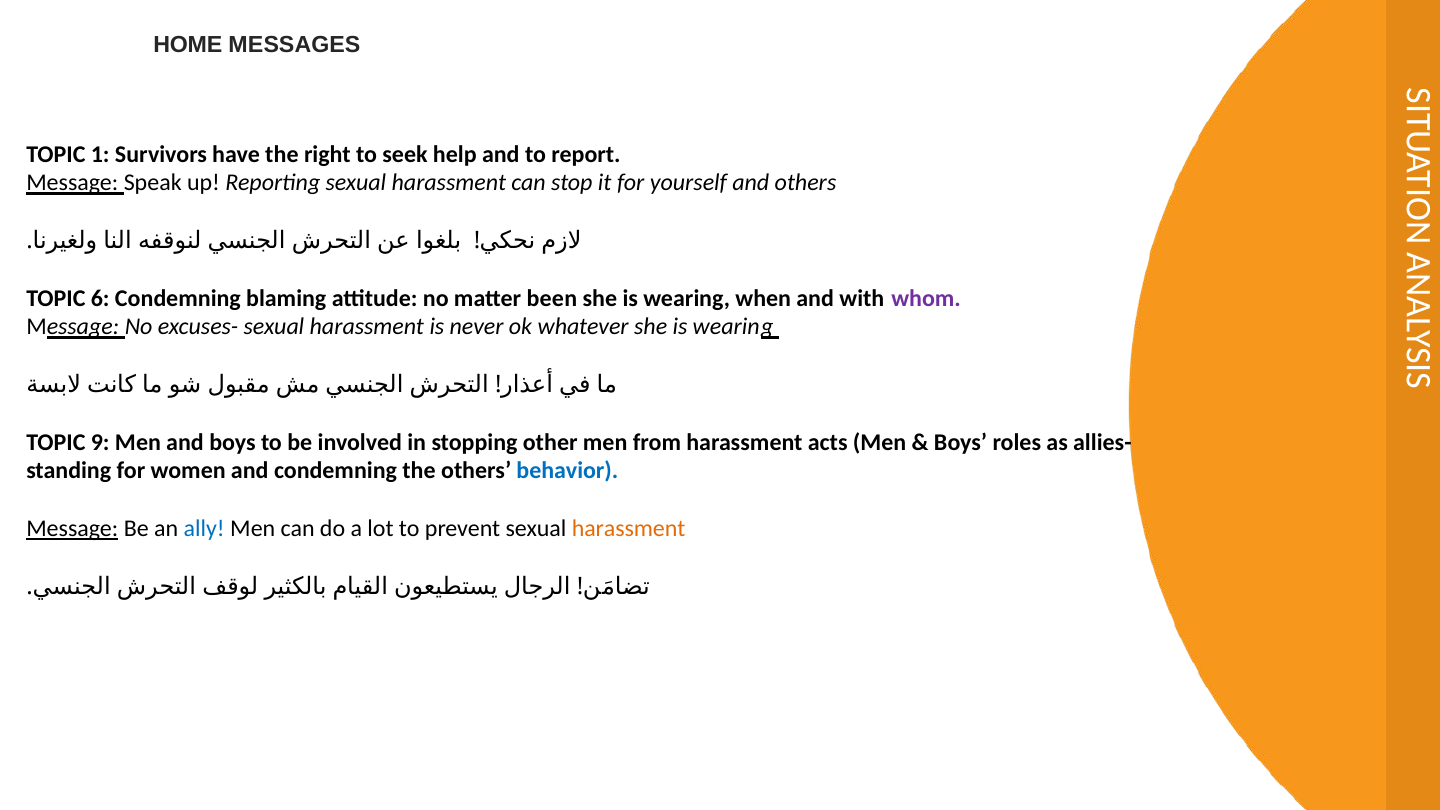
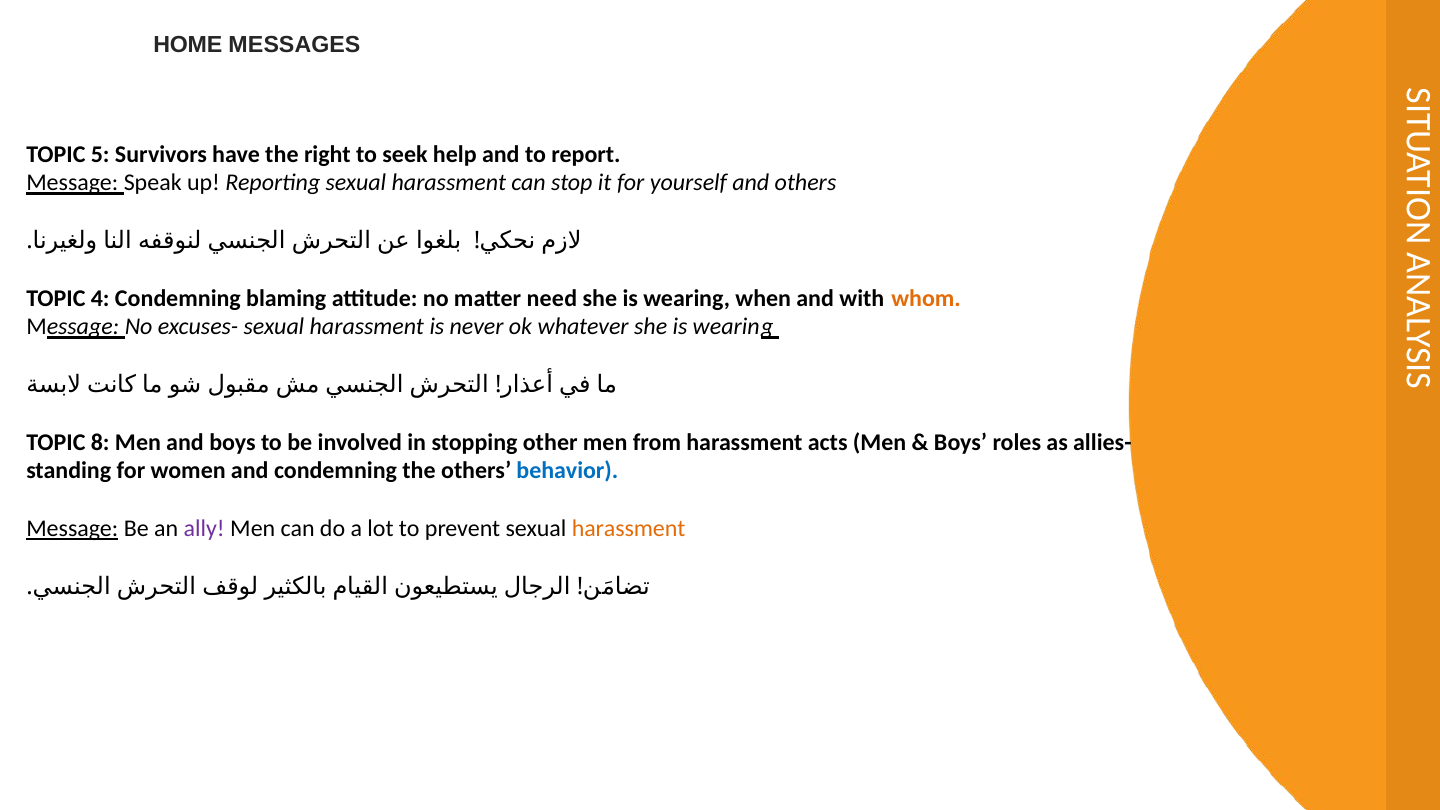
1: 1 -> 5
6: 6 -> 4
been: been -> need
whom colour: purple -> orange
TOPIC 9: 9 -> 8
ally colour: blue -> purple
